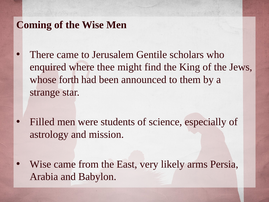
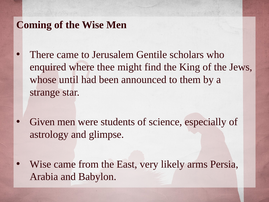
forth: forth -> until
Filled: Filled -> Given
mission: mission -> glimpse
